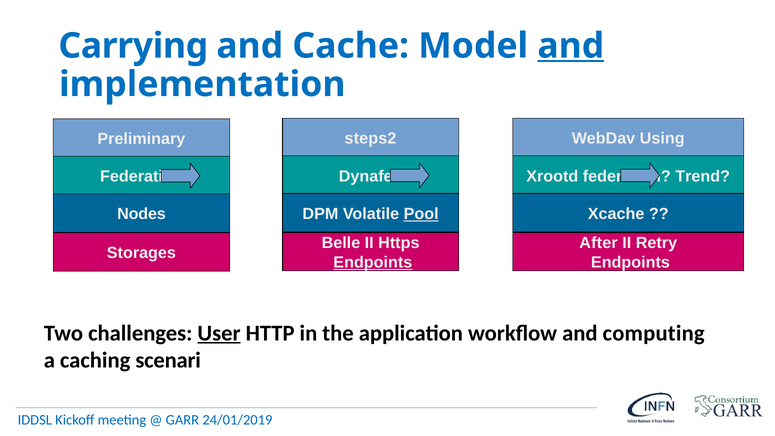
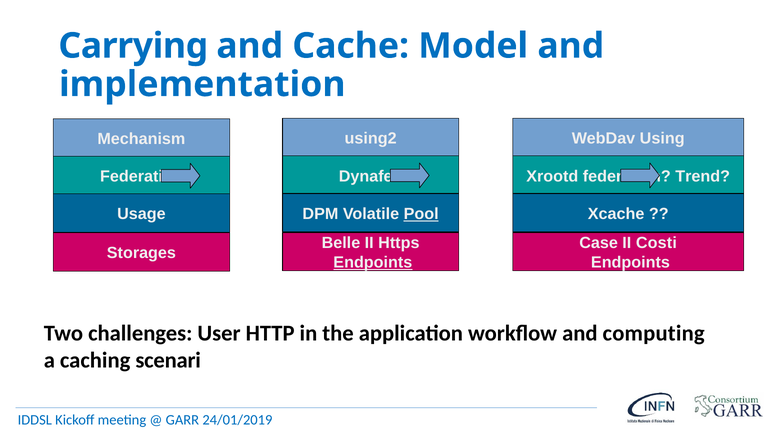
and at (571, 46) underline: present -> none
steps2: steps2 -> using2
Preliminary: Preliminary -> Mechanism
Nodes: Nodes -> Usage
After: After -> Case
Retry: Retry -> Costi
User underline: present -> none
